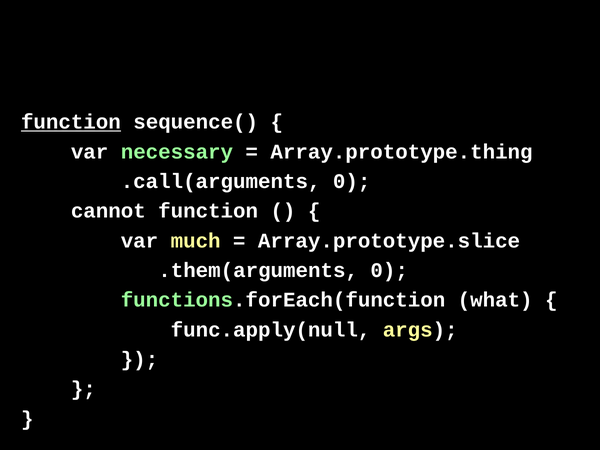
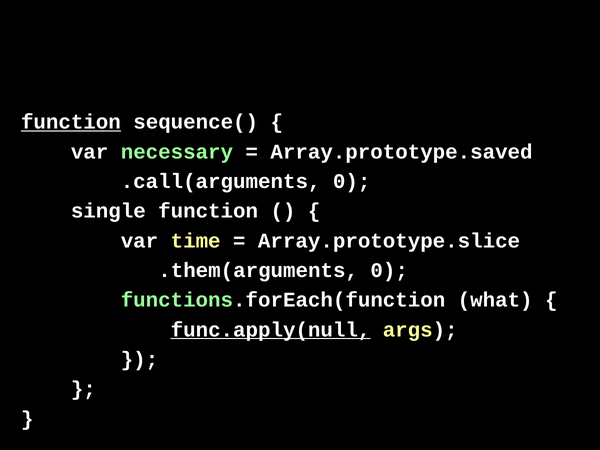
Array.prototype.thing: Array.prototype.thing -> Array.prototype.saved
cannot: cannot -> single
much: much -> time
func.apply(null underline: none -> present
